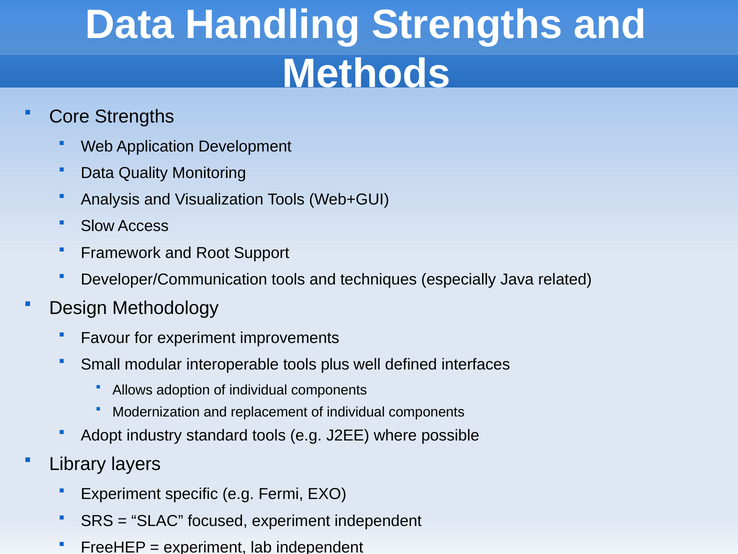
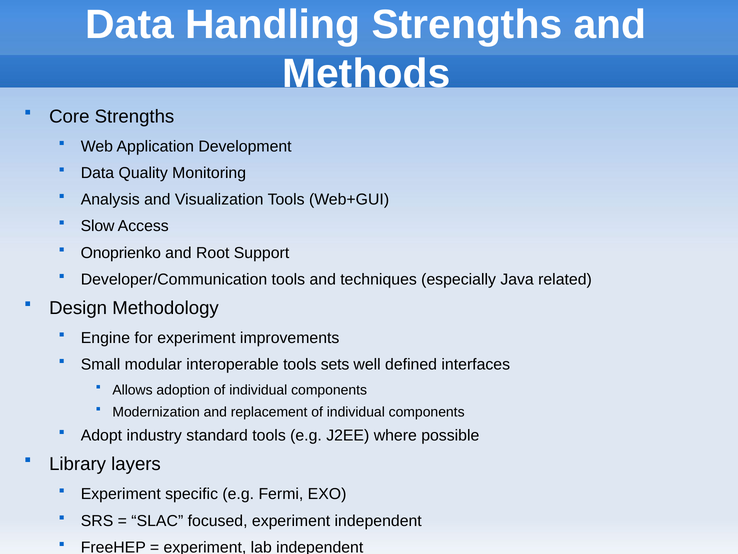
Framework: Framework -> Onoprienko
Favour: Favour -> Engine
plus: plus -> sets
